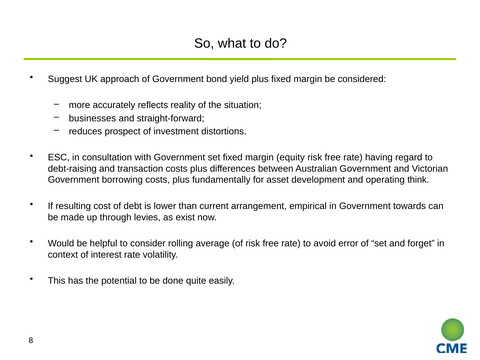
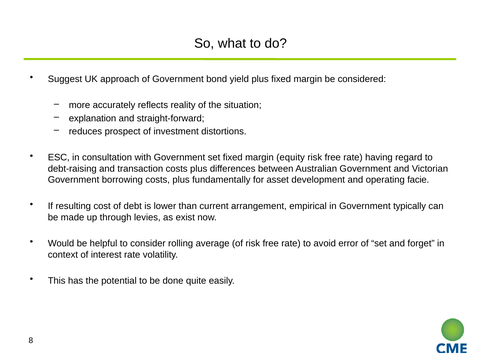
businesses: businesses -> explanation
think: think -> facie
towards: towards -> typically
